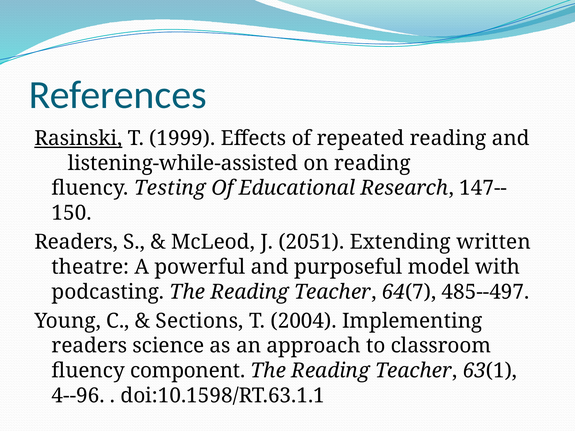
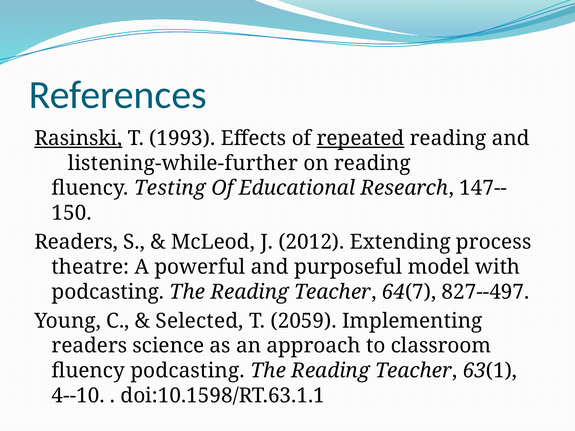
1999: 1999 -> 1993
repeated underline: none -> present
listening-while-assisted: listening-while-assisted -> listening-while-further
2051: 2051 -> 2012
written: written -> process
485--497: 485--497 -> 827--497
Sections: Sections -> Selected
2004: 2004 -> 2059
fluency component: component -> podcasting
4--96: 4--96 -> 4--10
